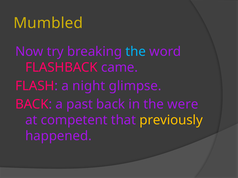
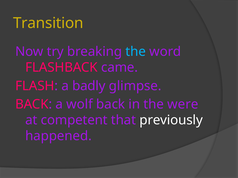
Mumbled: Mumbled -> Transition
night: night -> badly
past: past -> wolf
previously colour: yellow -> white
